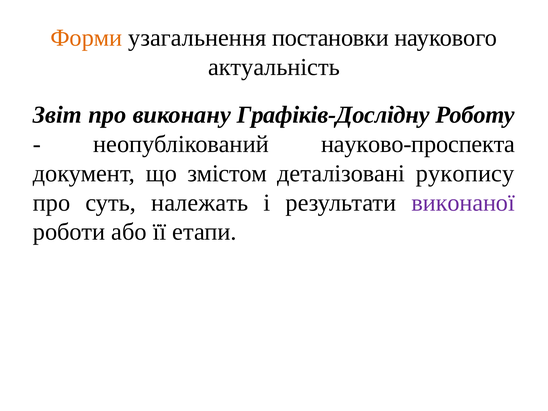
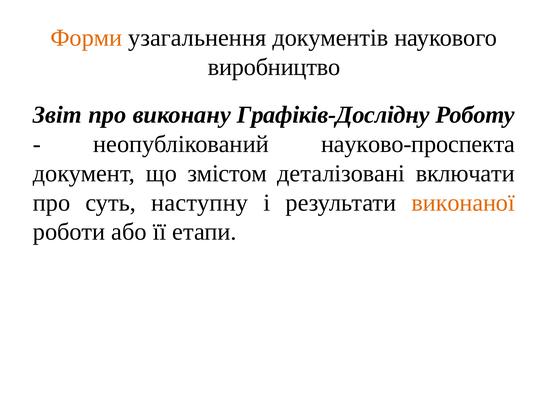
постановки: постановки -> документів
актуальність: актуальність -> виробництво
рукопису: рукопису -> включати
належать: належать -> наступну
виконаної colour: purple -> orange
